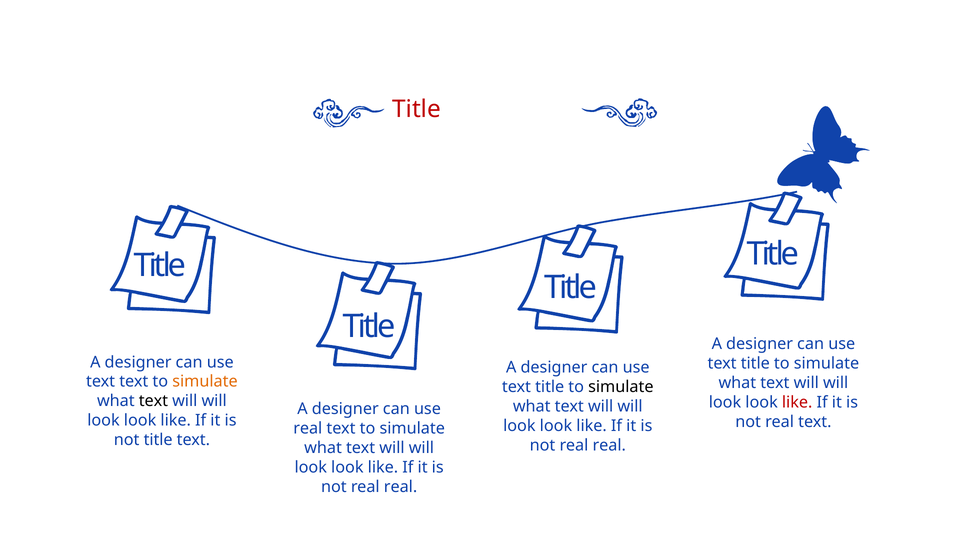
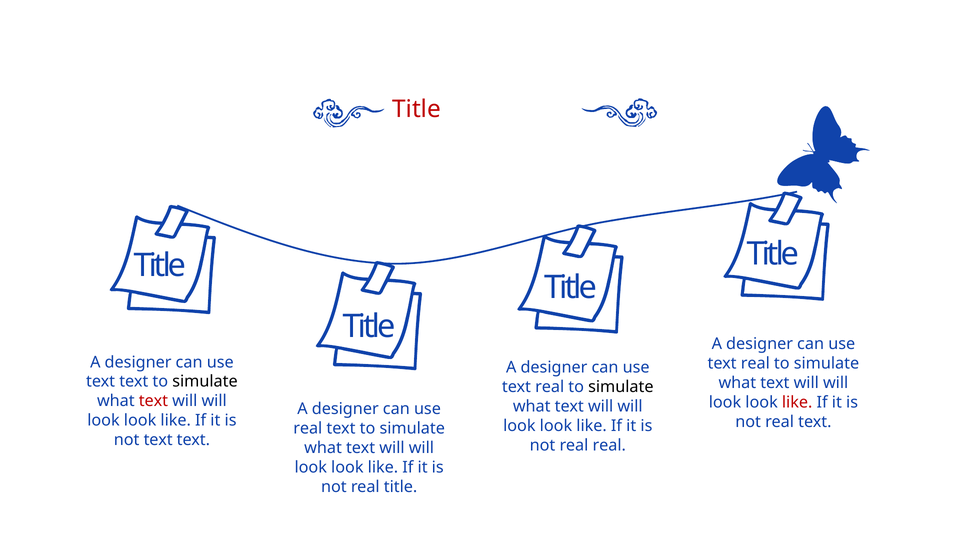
title at (755, 364): title -> real
simulate at (205, 382) colour: orange -> black
title at (550, 387): title -> real
text at (153, 401) colour: black -> red
not title: title -> text
real at (401, 487): real -> title
